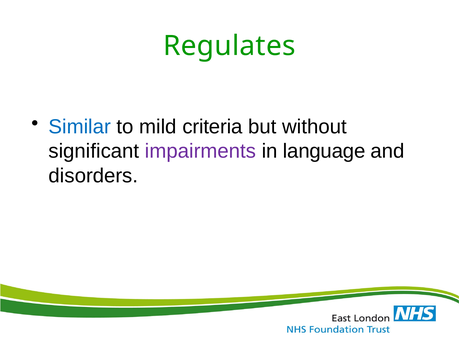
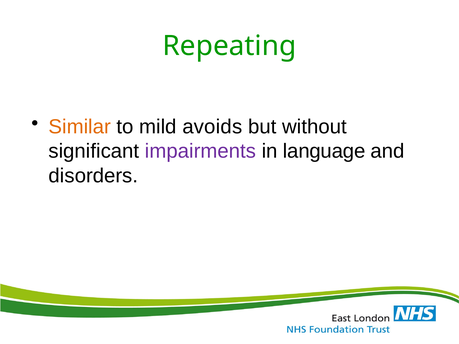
Regulates: Regulates -> Repeating
Similar colour: blue -> orange
criteria: criteria -> avoids
